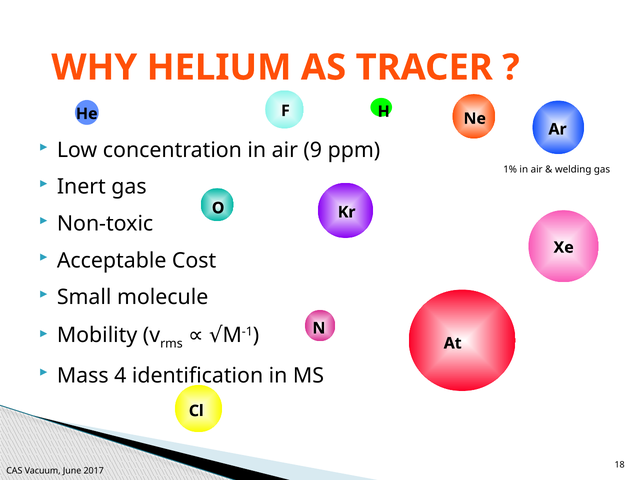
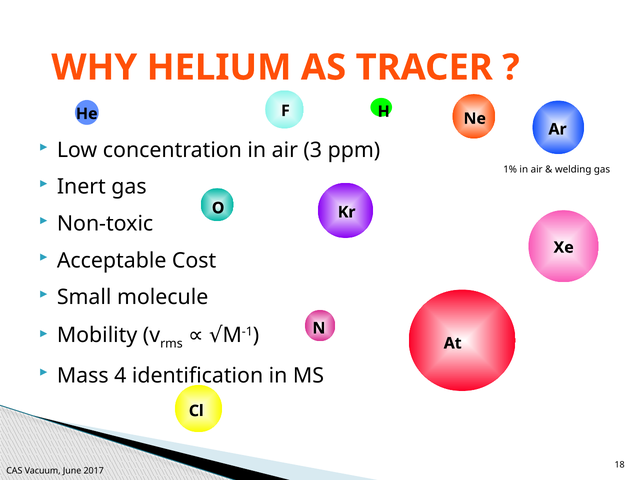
9: 9 -> 3
